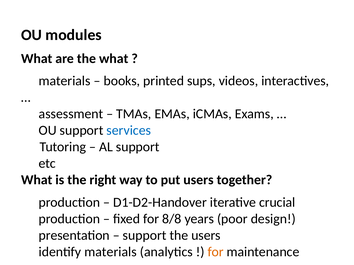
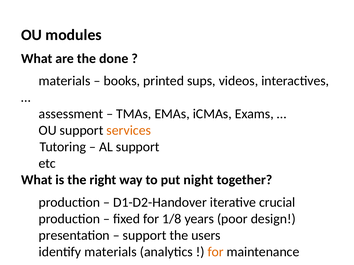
the what: what -> done
services colour: blue -> orange
put users: users -> night
8/8: 8/8 -> 1/8
